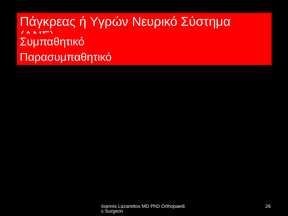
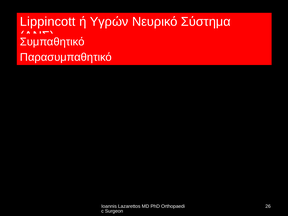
Πάγκρεας: Πάγκρεας -> Lippincott
